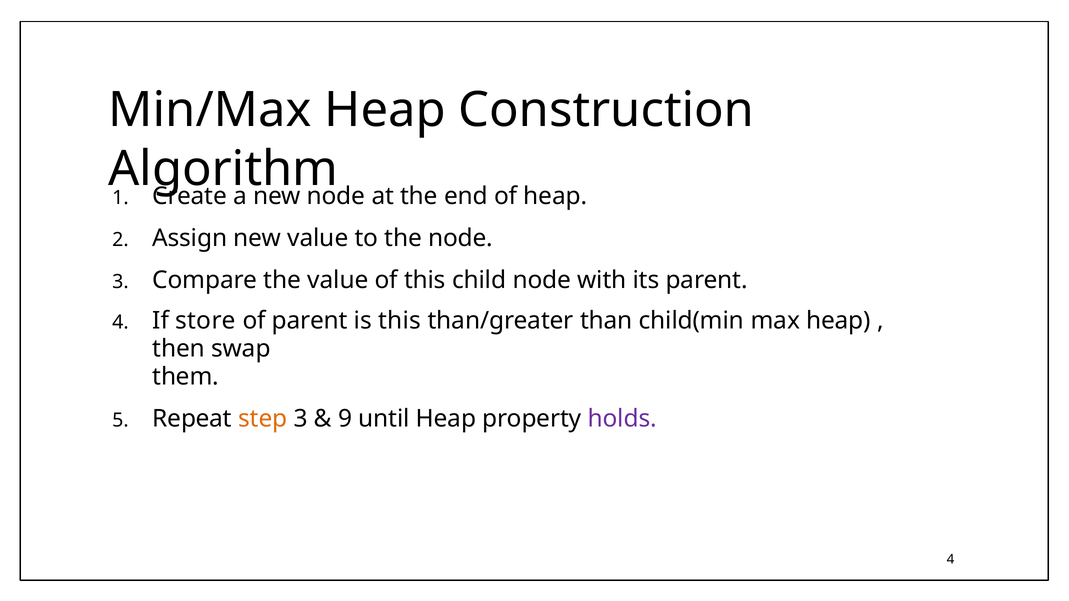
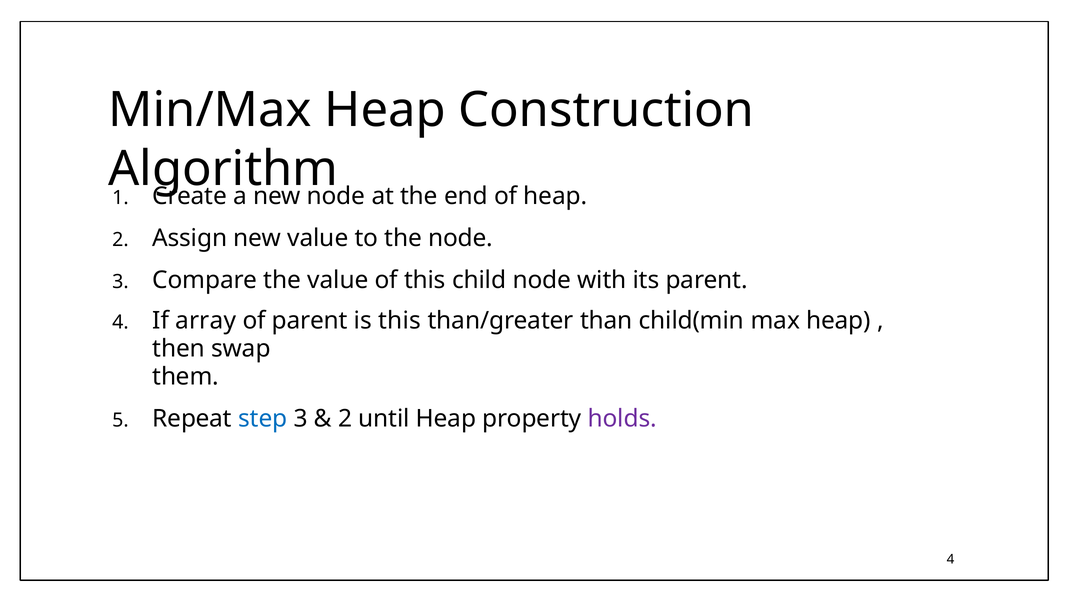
store: store -> array
step colour: orange -> blue
9 at (345, 419): 9 -> 2
